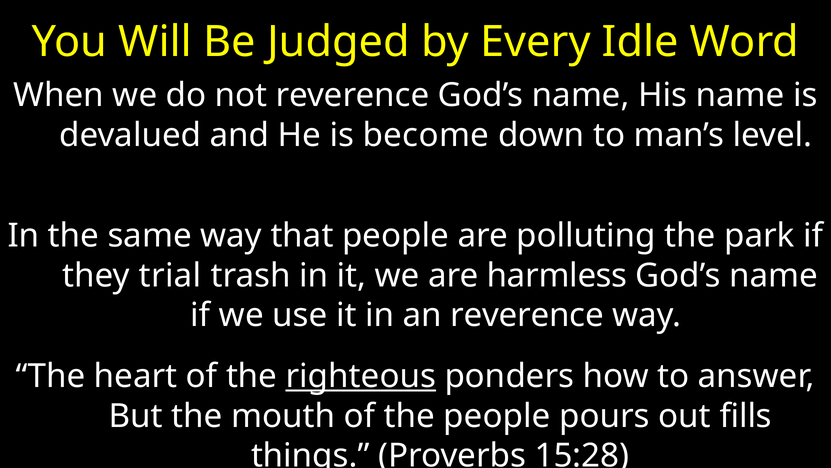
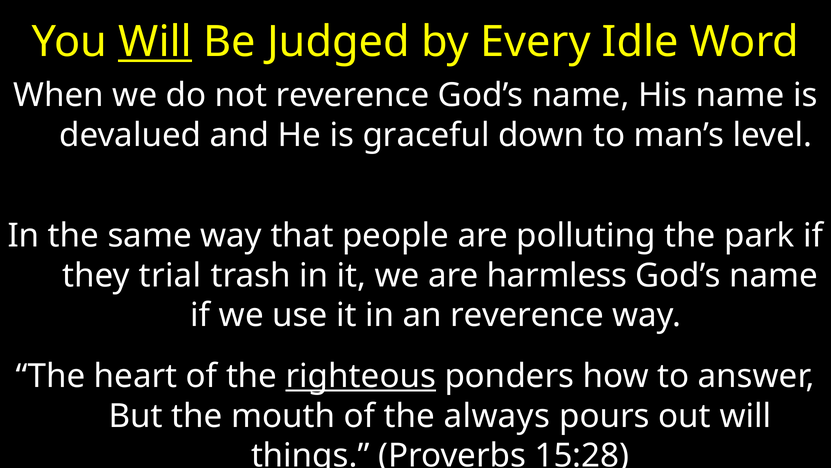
Will at (155, 42) underline: none -> present
become: become -> graceful
the people: people -> always
out fills: fills -> will
